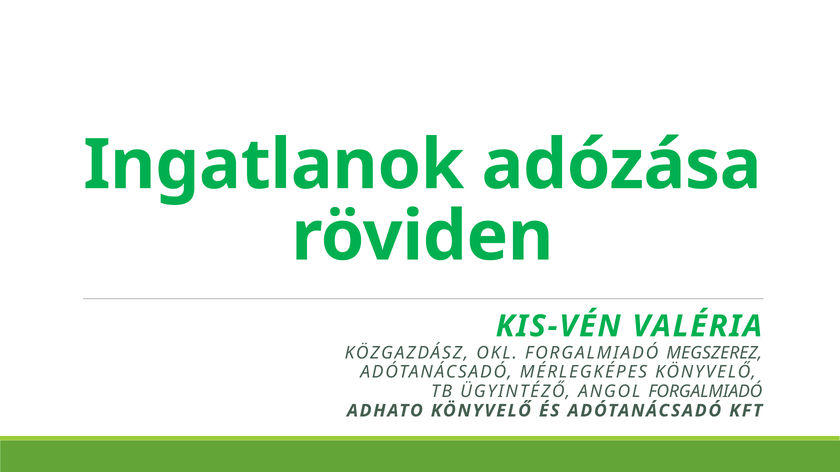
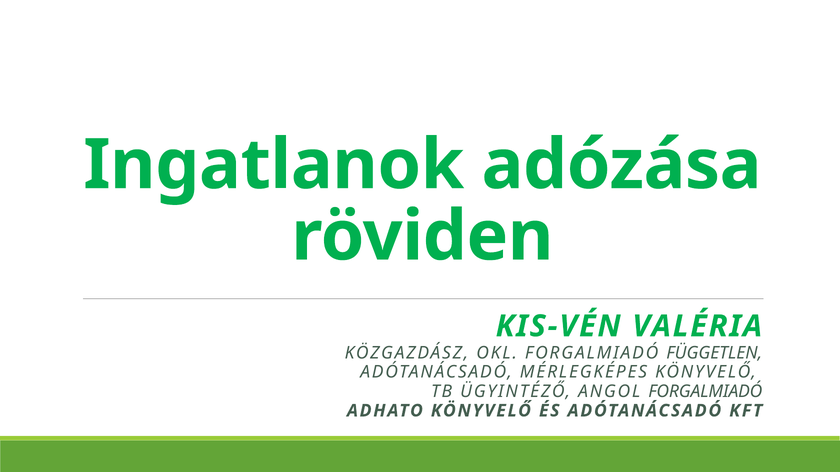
MEGSZEREZ: MEGSZEREZ -> FÜGGETLEN
